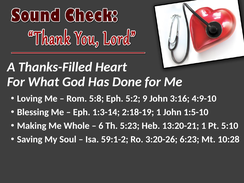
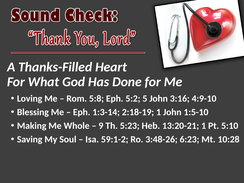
9: 9 -> 5
6: 6 -> 9
3:20-26: 3:20-26 -> 3:48-26
